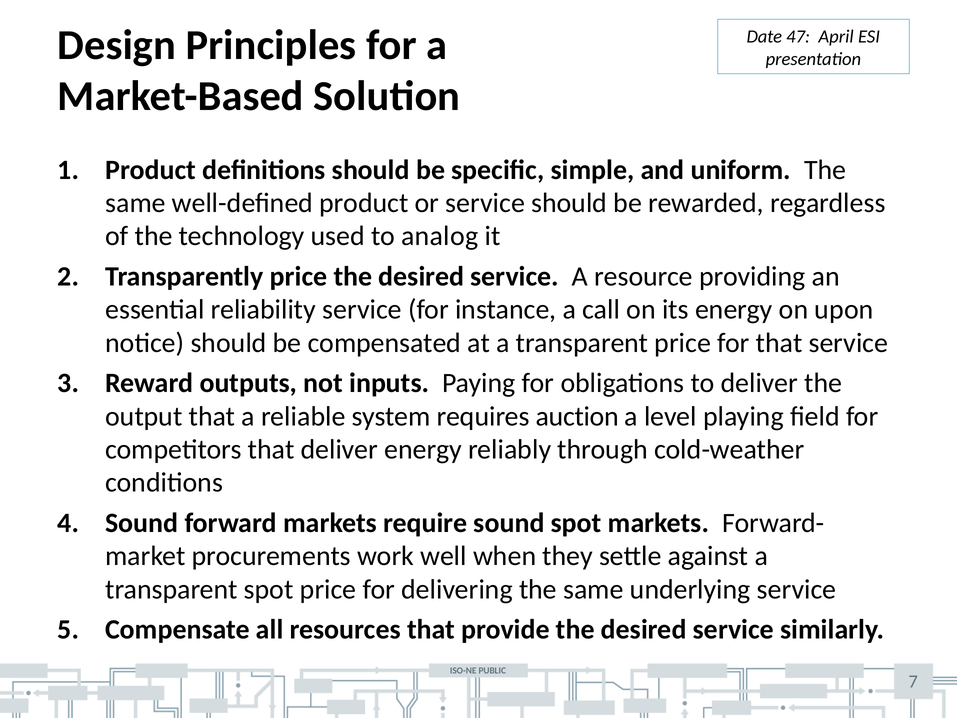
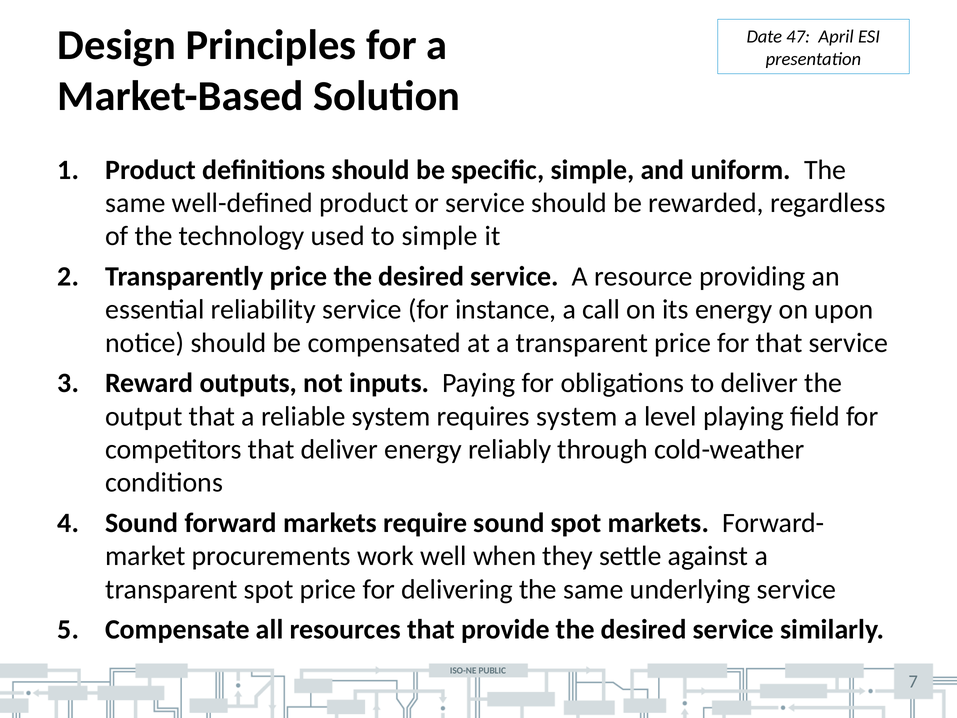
to analog: analog -> simple
requires auction: auction -> system
